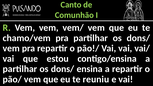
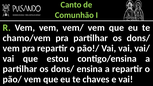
reuniu: reuniu -> chaves
